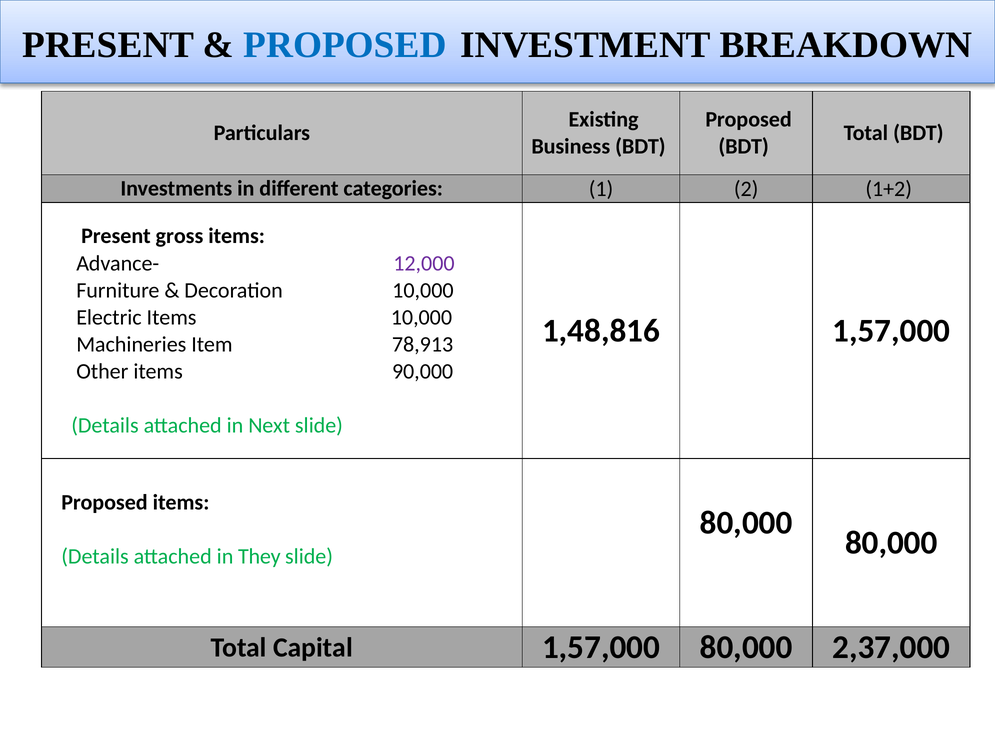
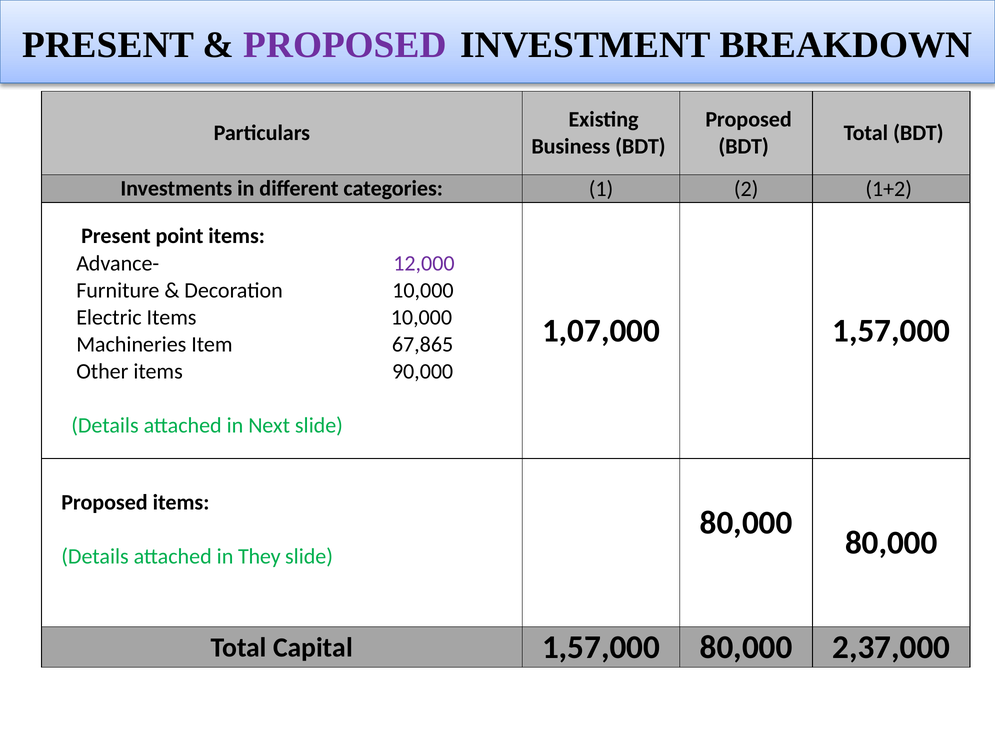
PROPOSED at (345, 45) colour: blue -> purple
gross: gross -> point
1,48,816: 1,48,816 -> 1,07,000
78,913: 78,913 -> 67,865
